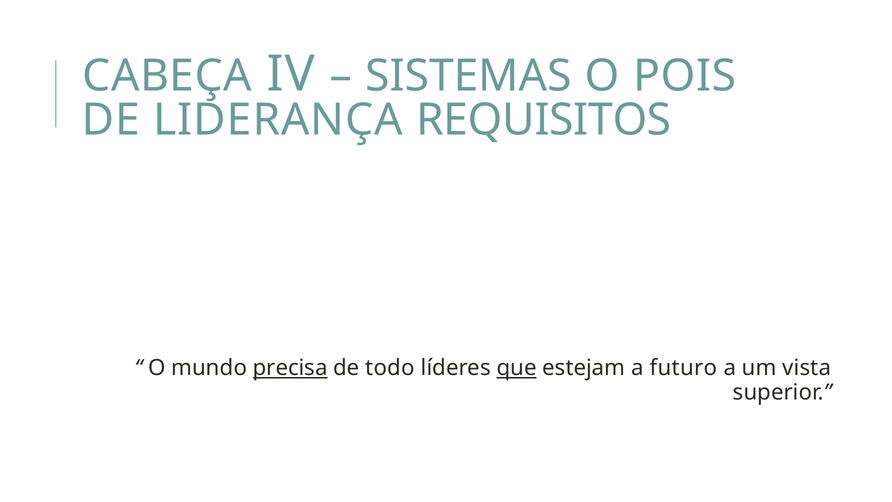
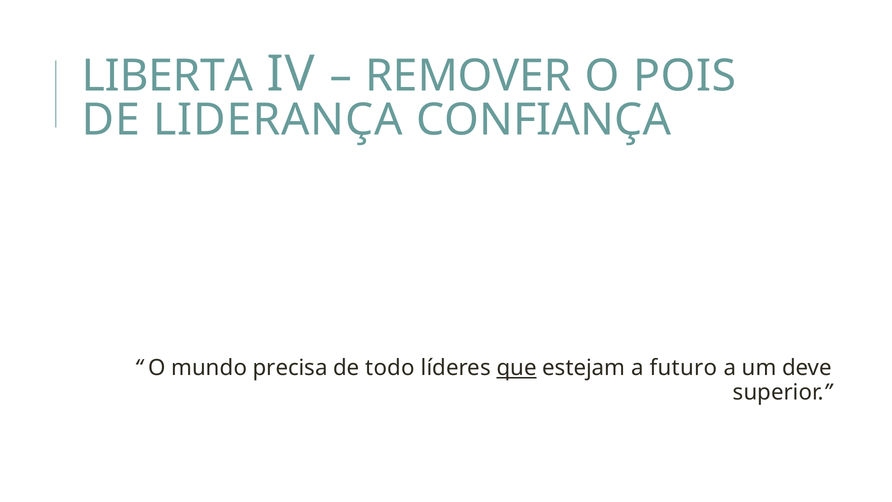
CABEÇA: CABEÇA -> LIBERTA
SISTEMAS: SISTEMAS -> REMOVER
REQUISITOS: REQUISITOS -> CONFIANÇA
precisa underline: present -> none
vista: vista -> deve
